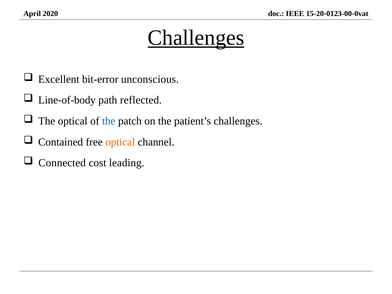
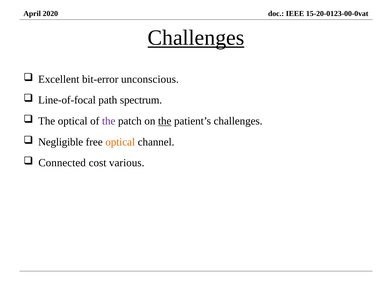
Line-of-body: Line-of-body -> Line-of-focal
reflected: reflected -> spectrum
the at (109, 121) colour: blue -> purple
the at (165, 121) underline: none -> present
Contained: Contained -> Negligible
leading: leading -> various
